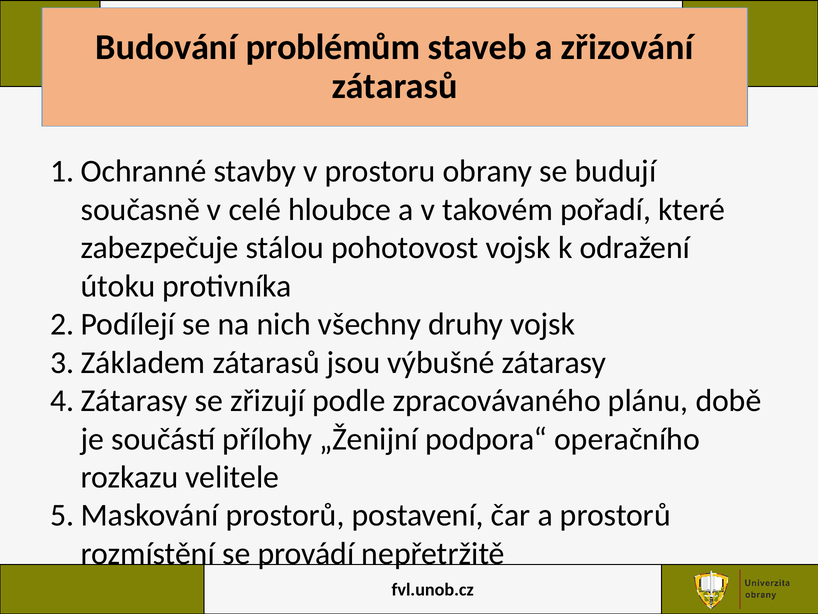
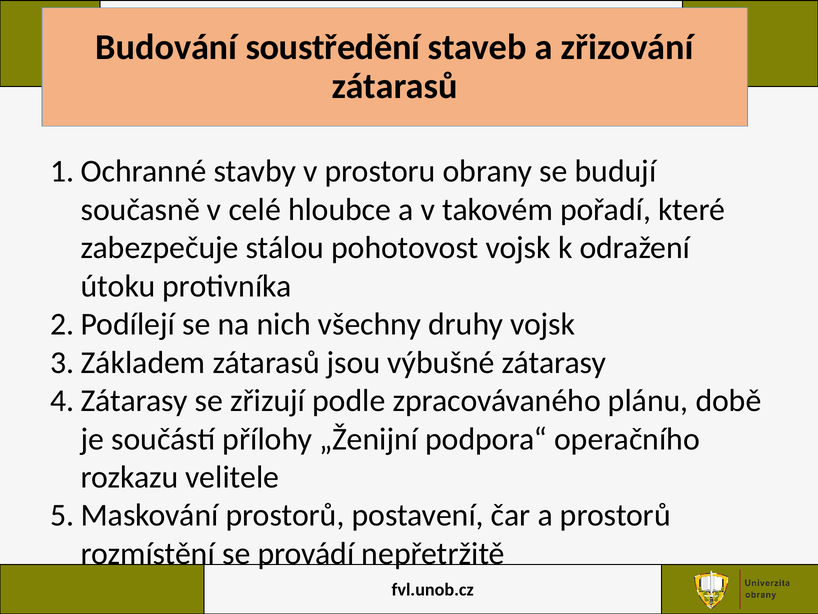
problémům: problémům -> soustředění
